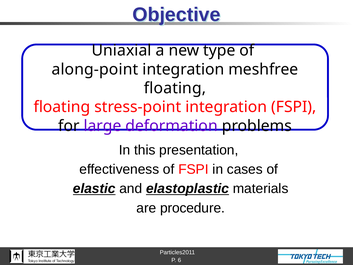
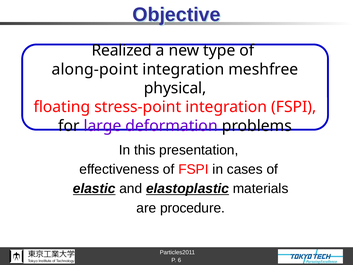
Uniaxial: Uniaxial -> Realized
floating at (175, 88): floating -> physical
